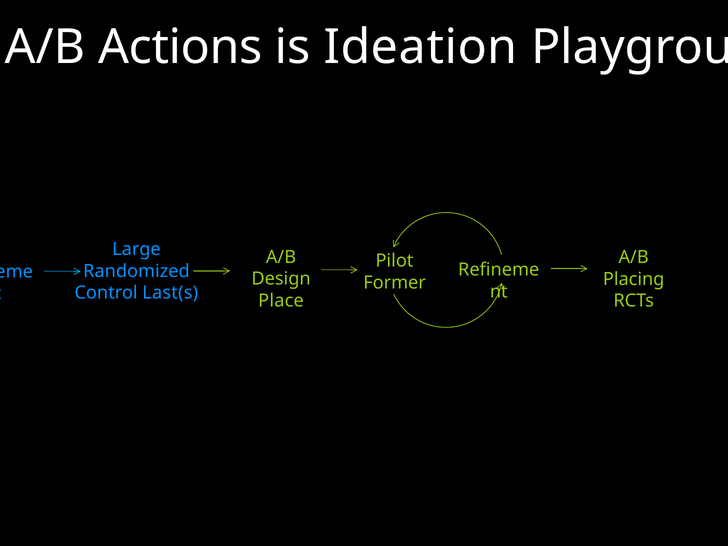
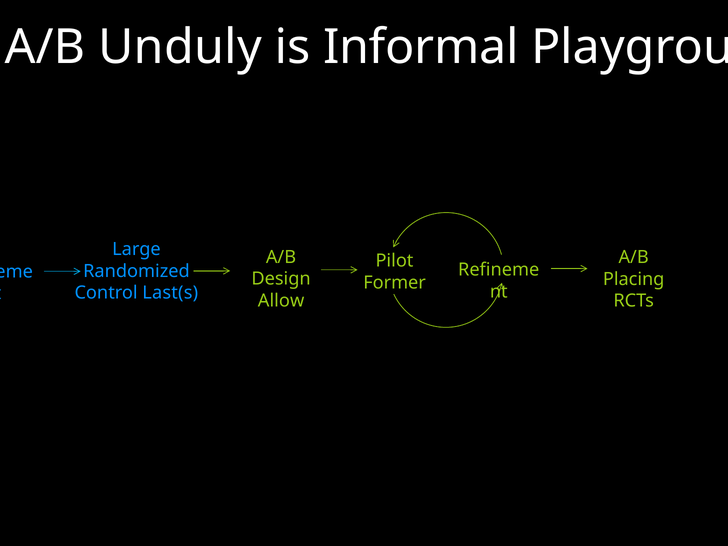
Actions: Actions -> Unduly
Ideation: Ideation -> Informal
Place: Place -> Allow
